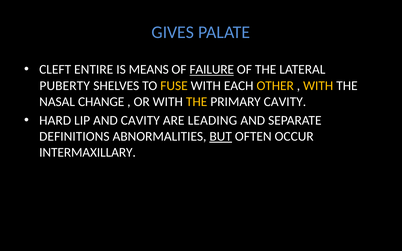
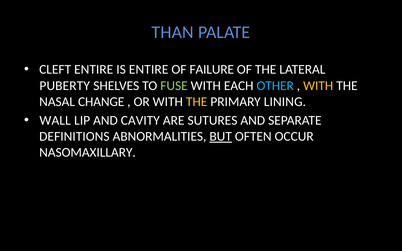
GIVES: GIVES -> THAN
IS MEANS: MEANS -> ENTIRE
FAILURE underline: present -> none
FUSE colour: yellow -> light green
OTHER colour: yellow -> light blue
PRIMARY CAVITY: CAVITY -> LINING
HARD: HARD -> WALL
LEADING: LEADING -> SUTURES
INTERMAXILLARY: INTERMAXILLARY -> NASOMAXILLARY
